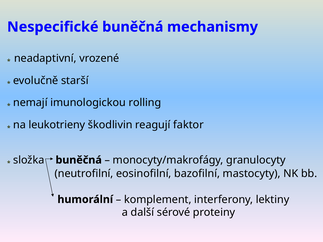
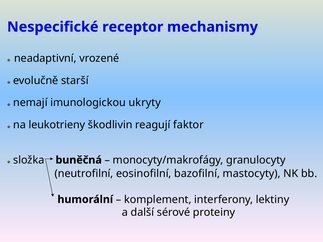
Nespecifické buněčná: buněčná -> receptor
rolling: rolling -> ukryty
